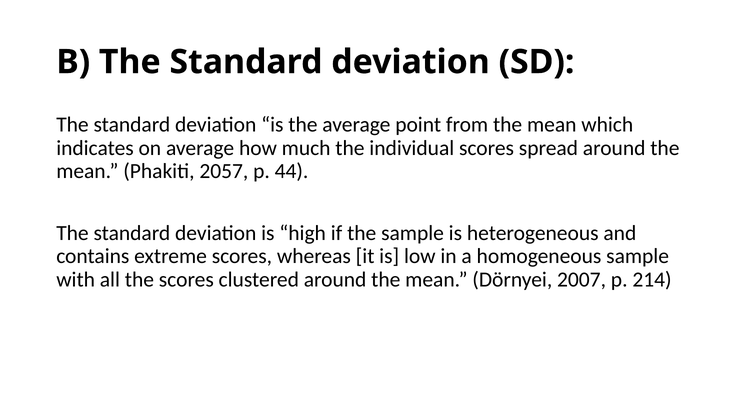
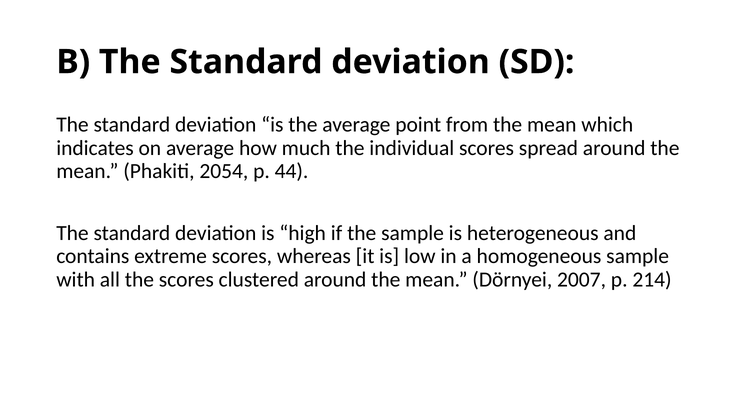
2057: 2057 -> 2054
